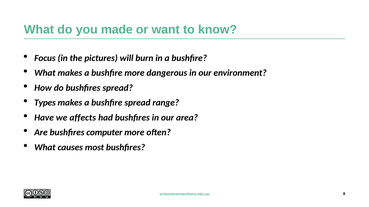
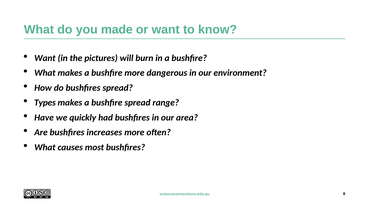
Focus at (45, 58): Focus -> Want
affects: affects -> quickly
computer: computer -> increases
